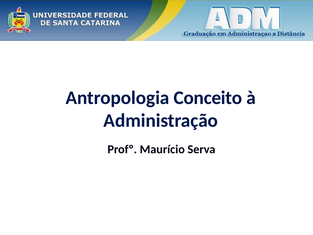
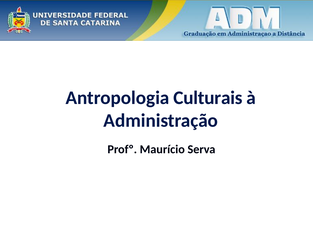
Conceito: Conceito -> Culturais
